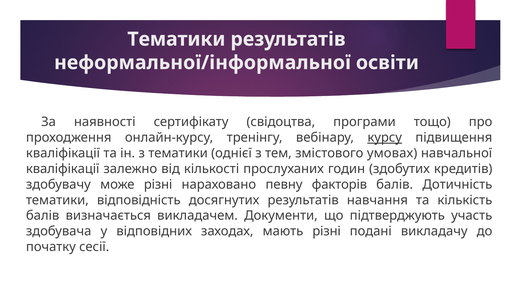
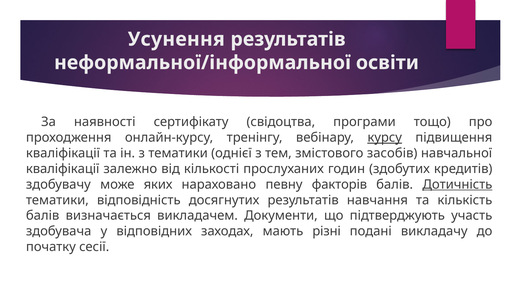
Тематики at (176, 39): Тематики -> Усунення
умовах: умовах -> засобів
може різні: різні -> яких
Дотичність underline: none -> present
